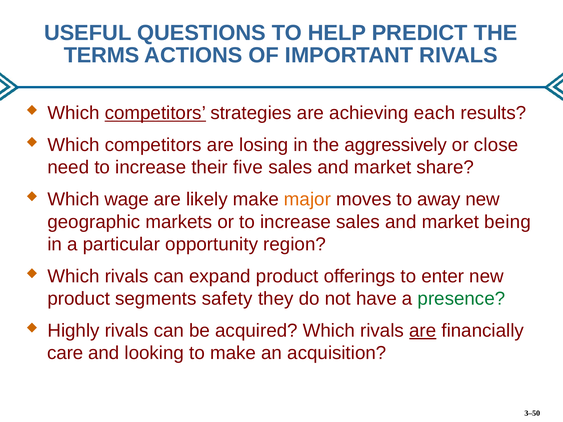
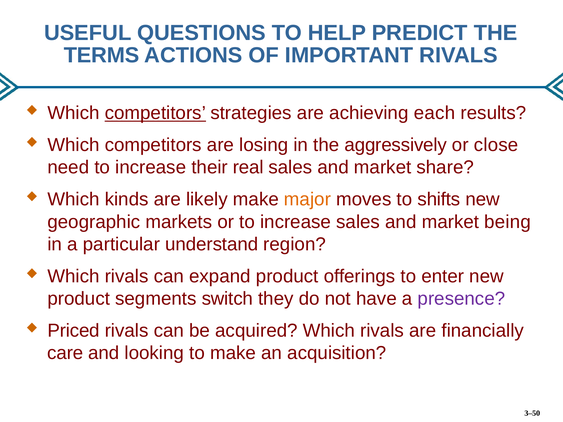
five: five -> real
wage: wage -> kinds
away: away -> shifts
opportunity: opportunity -> understand
safety: safety -> switch
presence colour: green -> purple
Highly: Highly -> Priced
are at (423, 331) underline: present -> none
